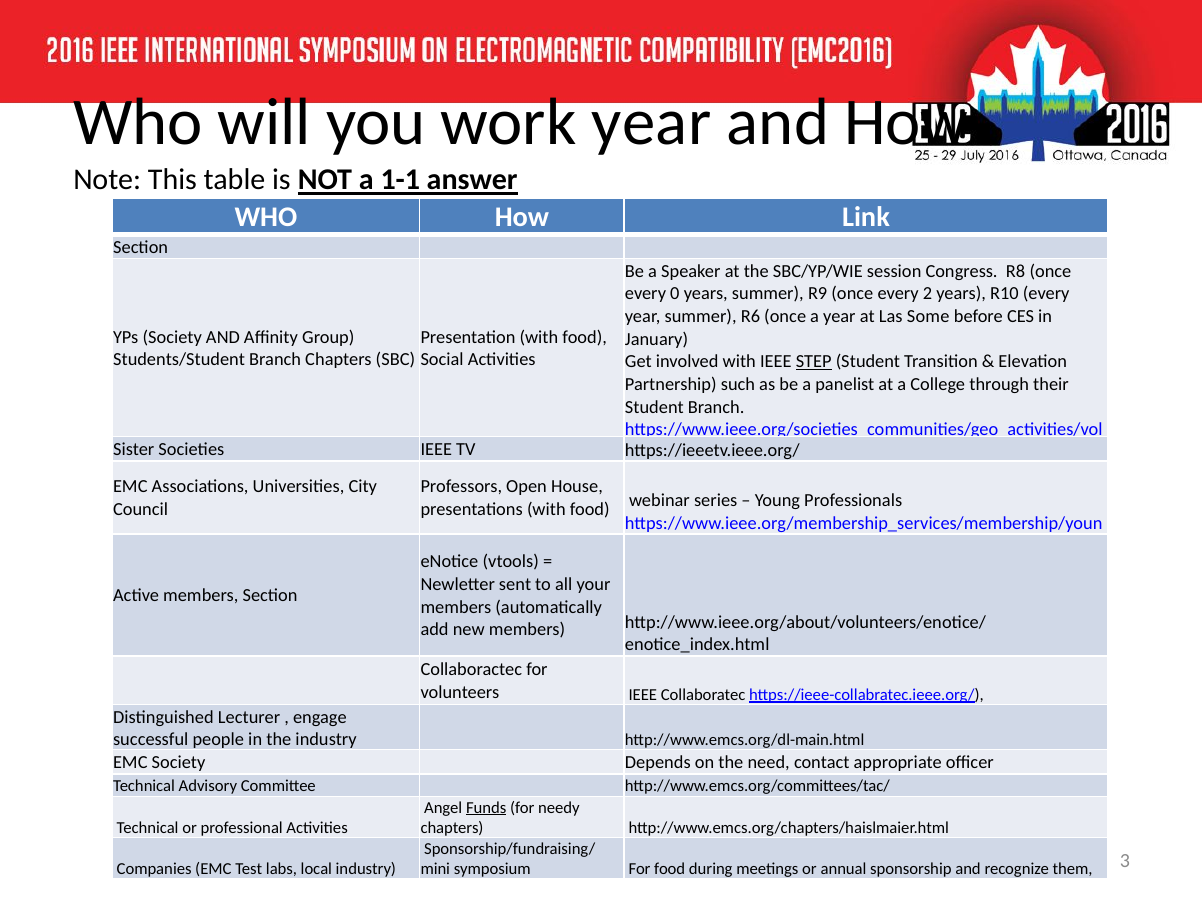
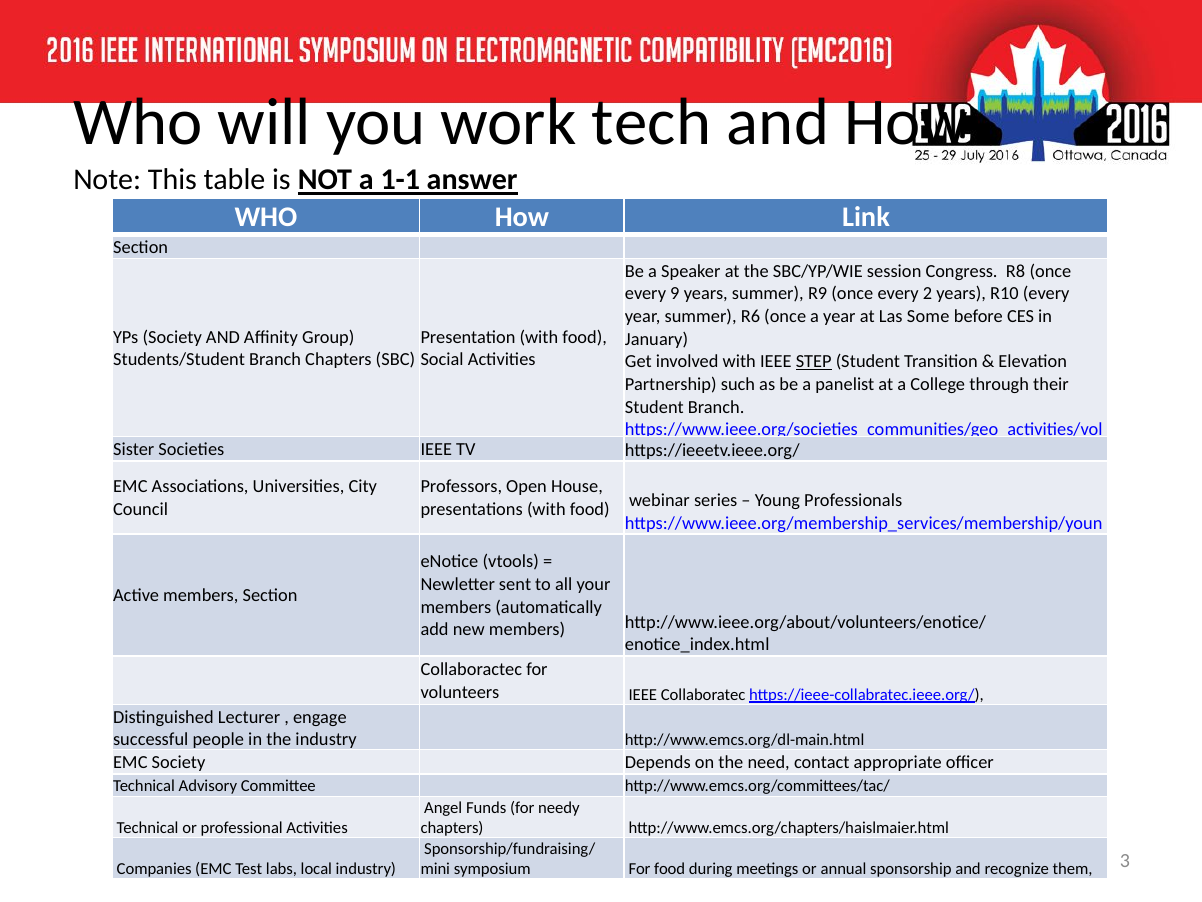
work year: year -> tech
0: 0 -> 9
Funds underline: present -> none
